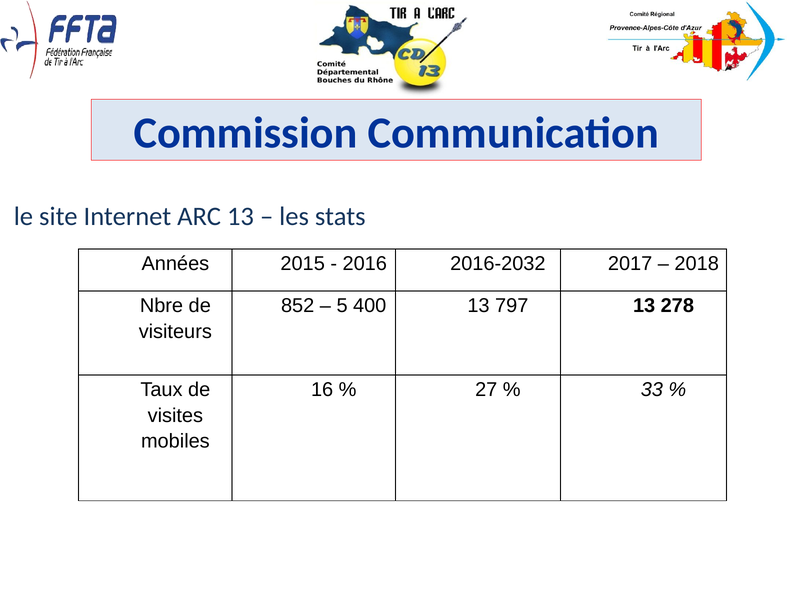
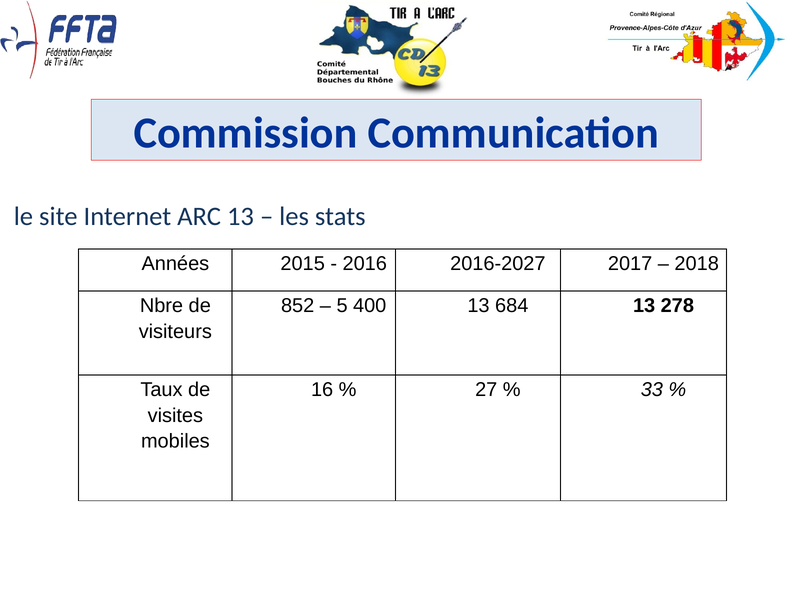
2016-2032: 2016-2032 -> 2016-2027
797: 797 -> 684
